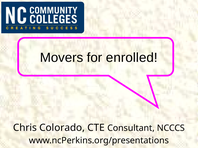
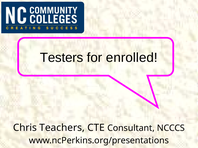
Movers: Movers -> Testers
Colorado: Colorado -> Teachers
